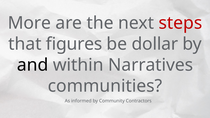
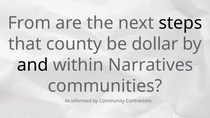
More: More -> From
steps colour: red -> black
figures: figures -> county
